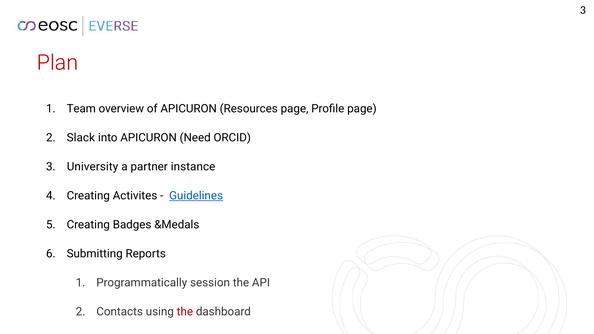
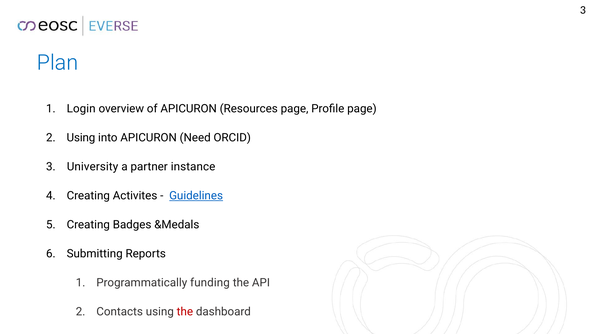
Plan colour: red -> blue
Team: Team -> Login
Slack at (81, 138): Slack -> Using
session: session -> funding
